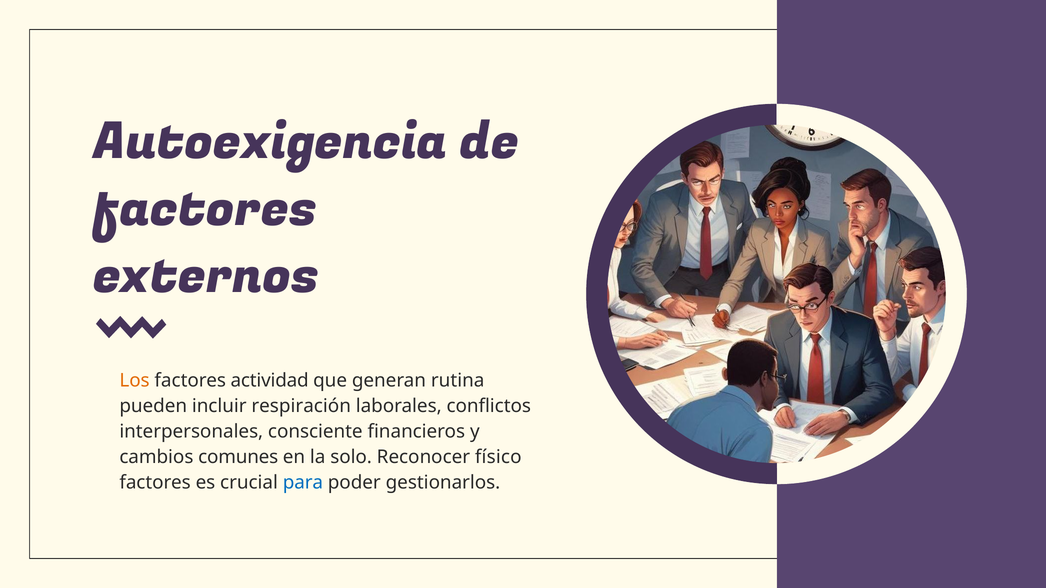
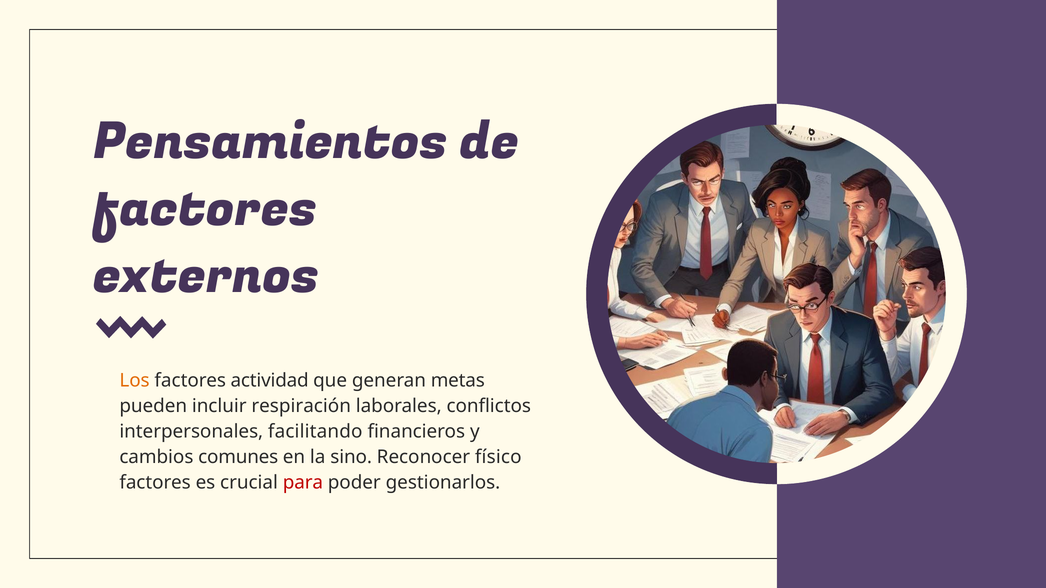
Autoexigencia: Autoexigencia -> Pensamientos
rutina: rutina -> metas
consciente: consciente -> facilitando
solo: solo -> sino
para colour: blue -> red
